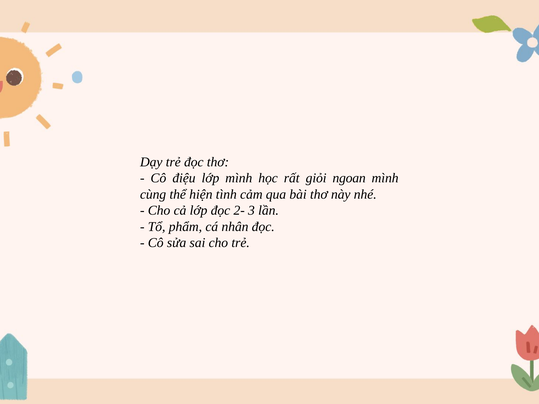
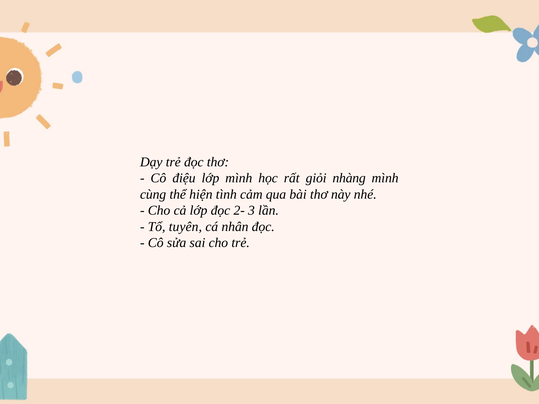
ngoan: ngoan -> nhàng
phẩm: phẩm -> tuyên
